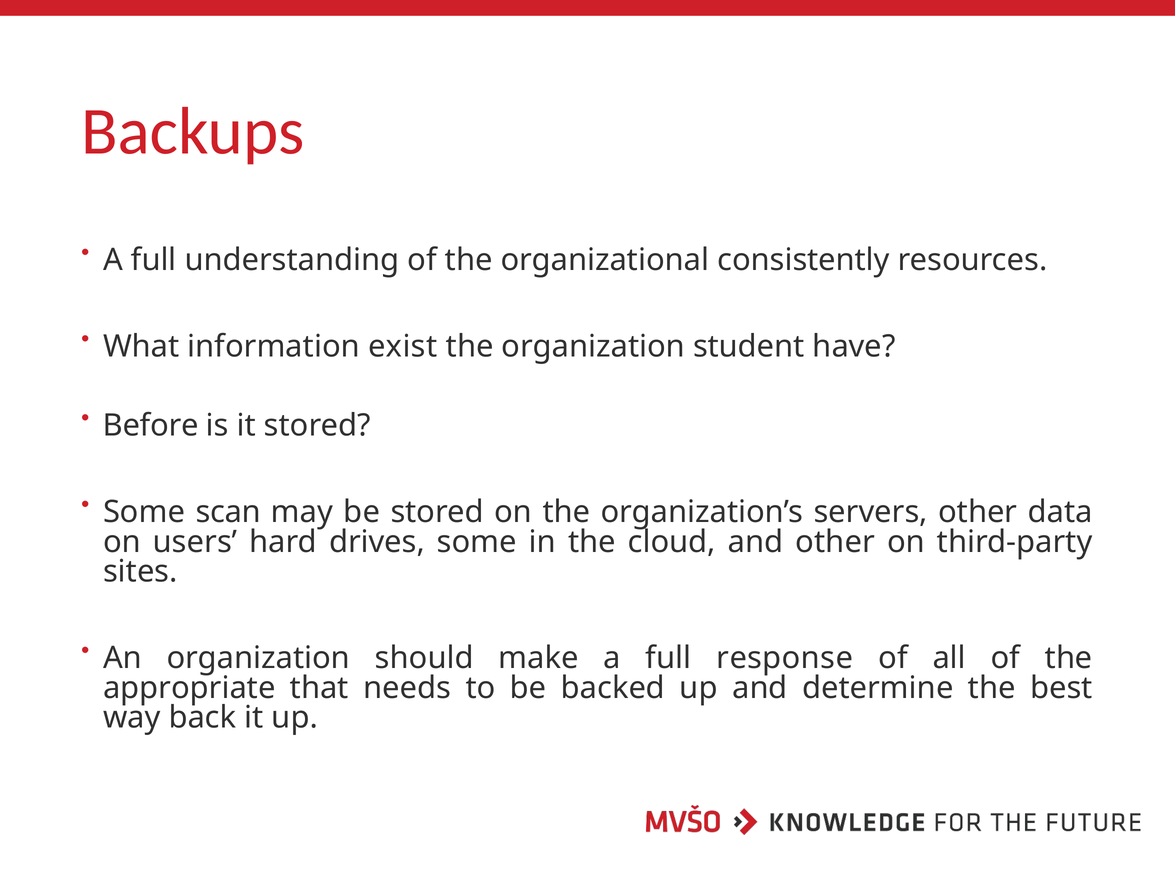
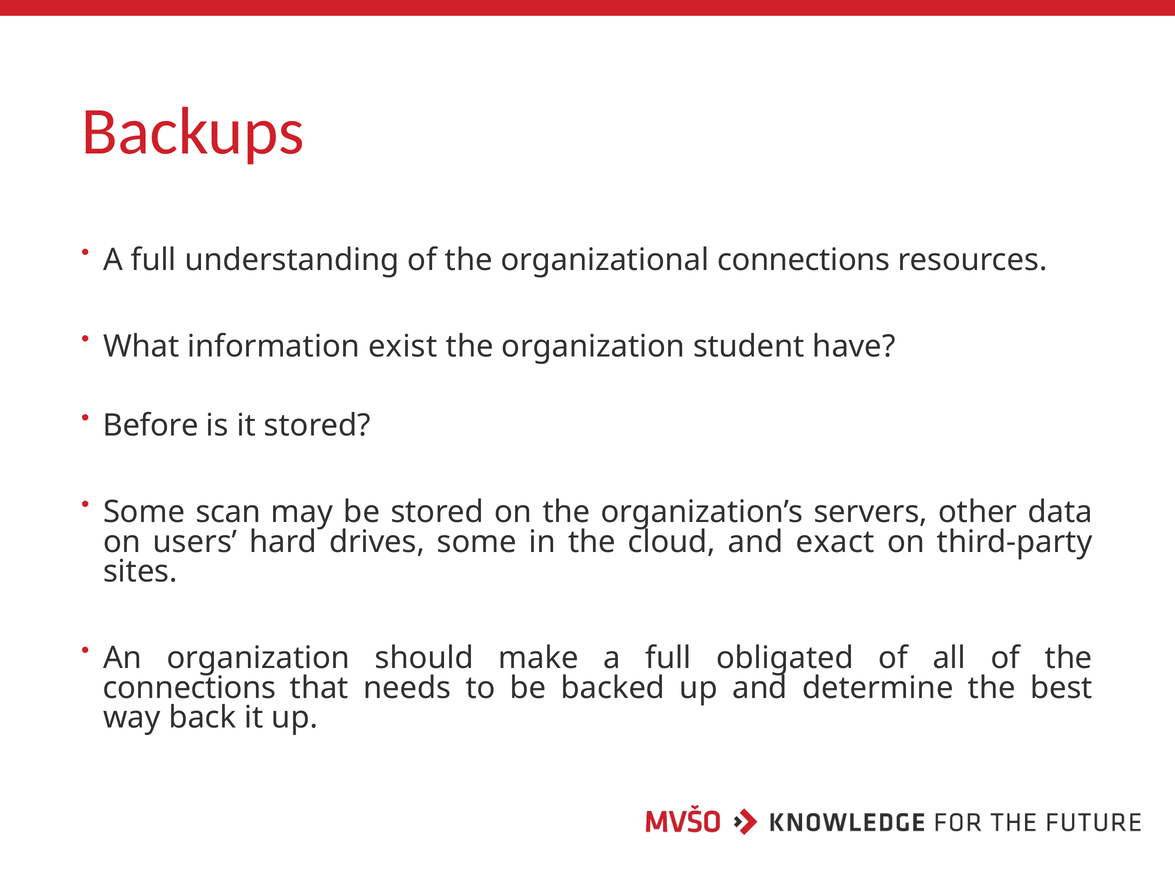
organizational consistently: consistently -> connections
and other: other -> exact
response: response -> obligated
appropriate at (189, 688): appropriate -> connections
